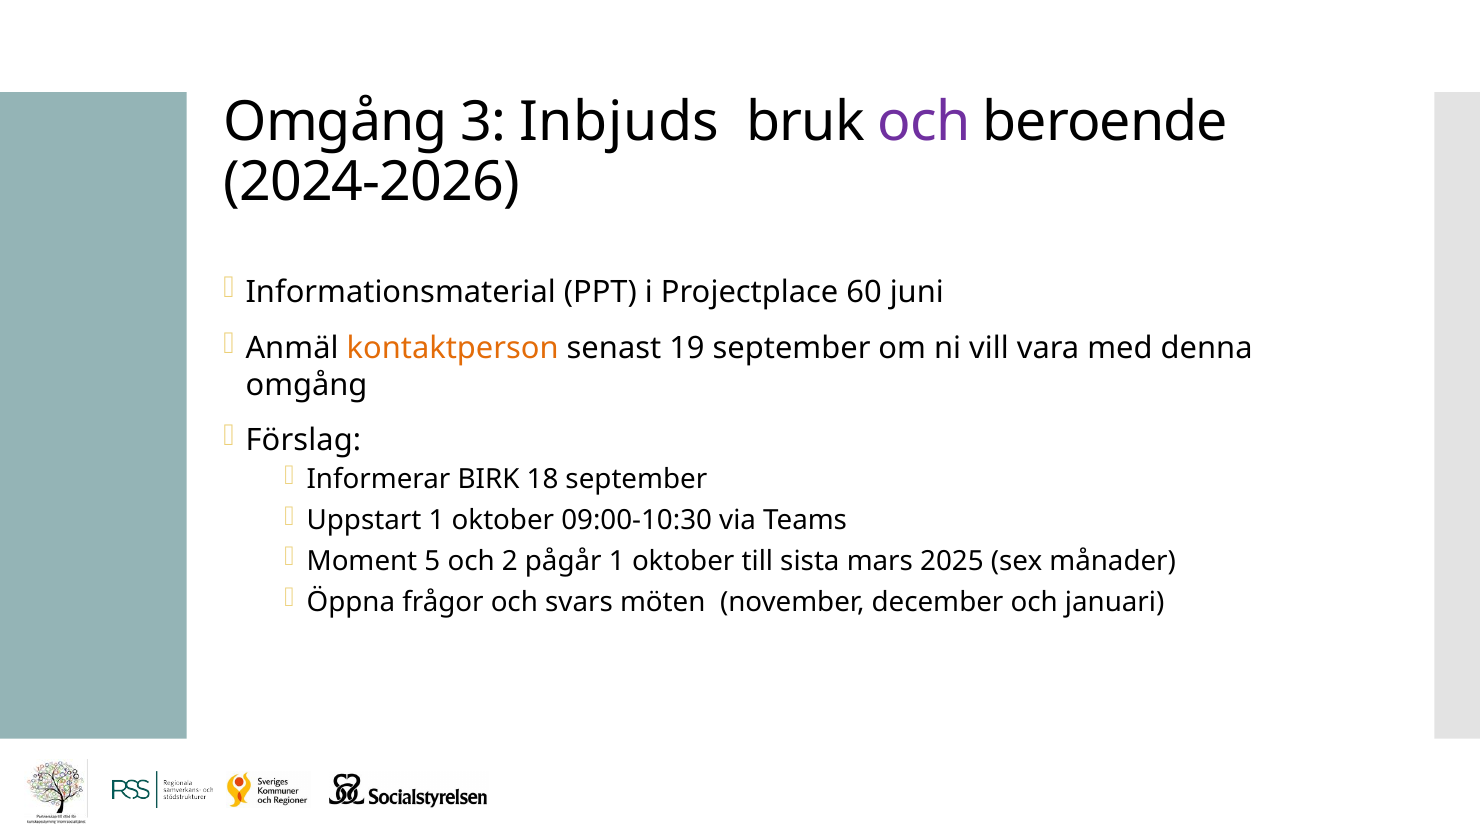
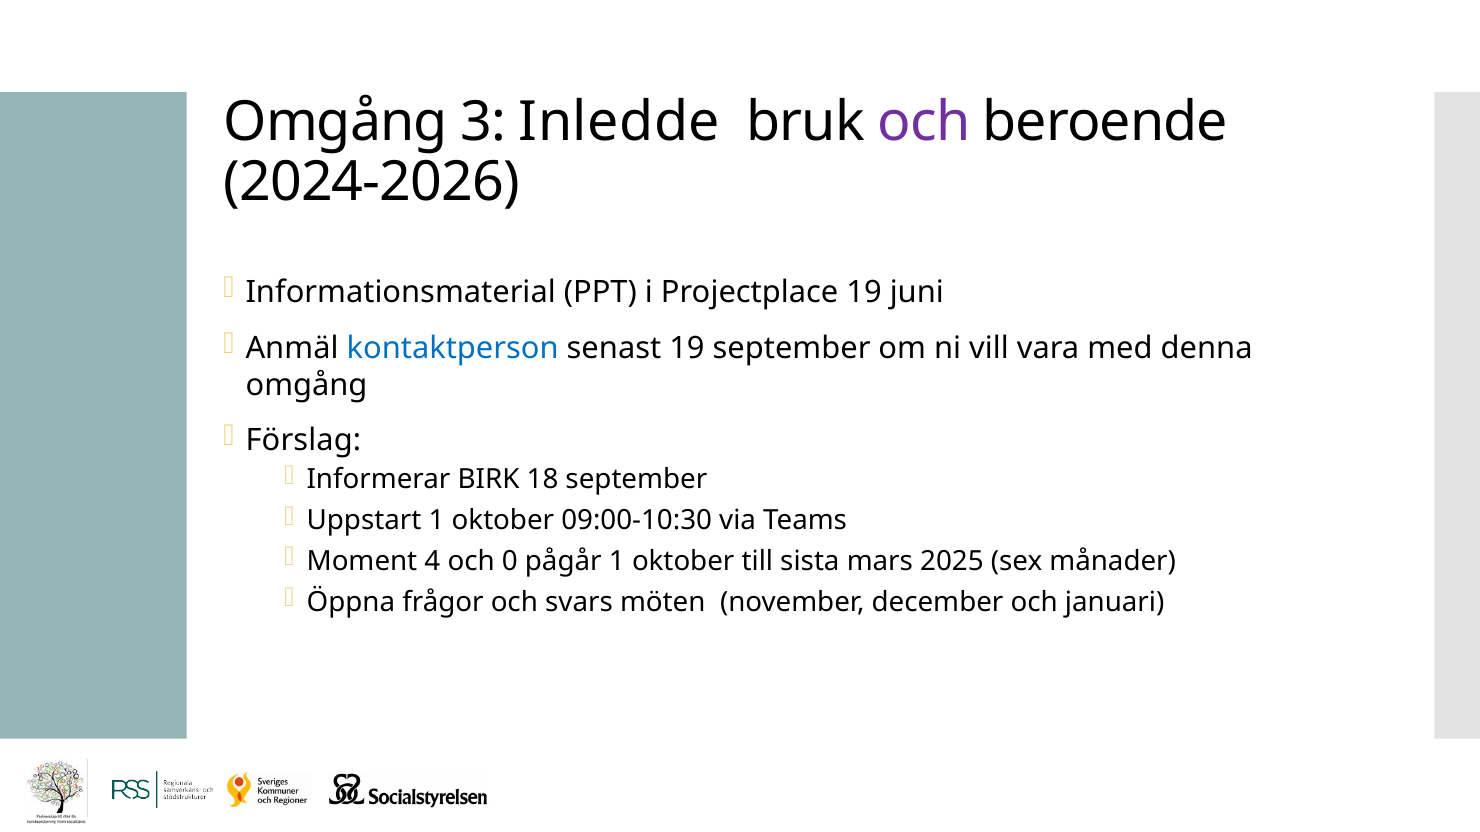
Inbjuds: Inbjuds -> Inledde
Projectplace 60: 60 -> 19
kontaktperson colour: orange -> blue
5: 5 -> 4
2: 2 -> 0
